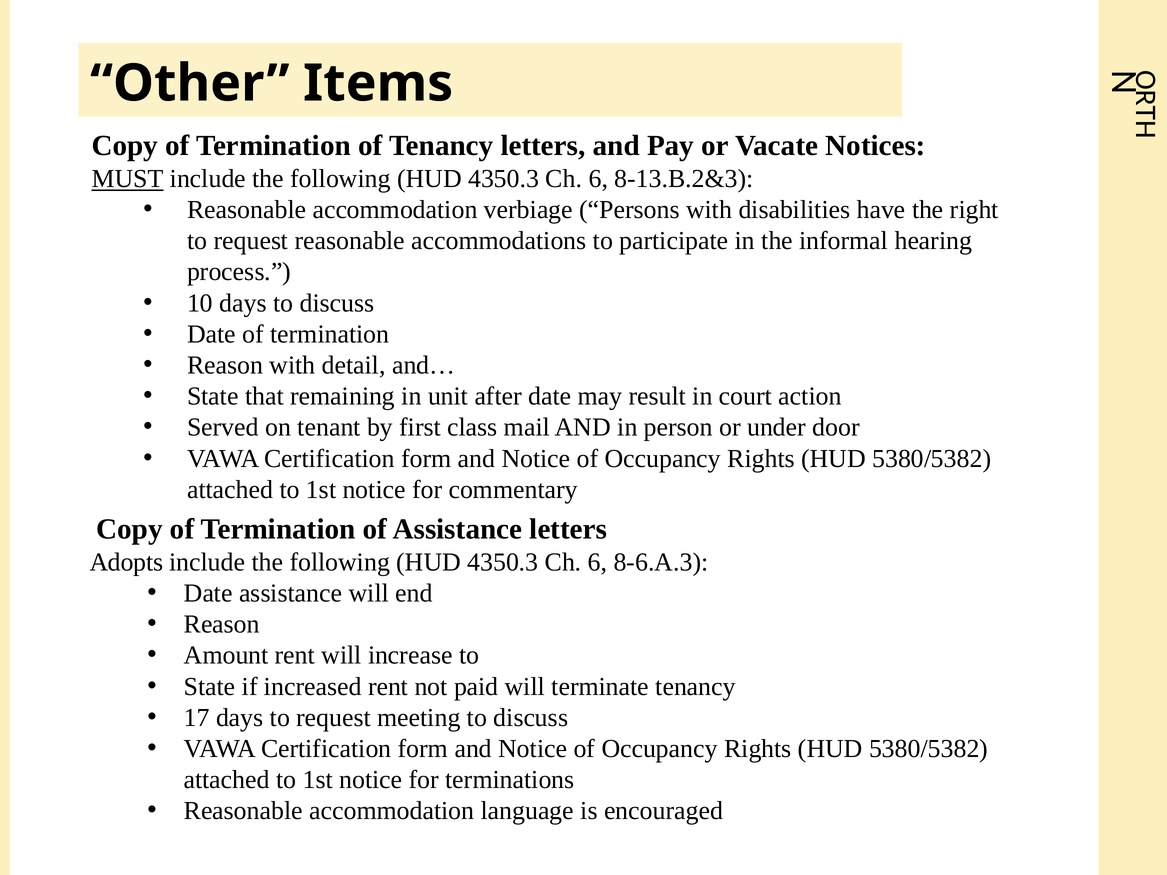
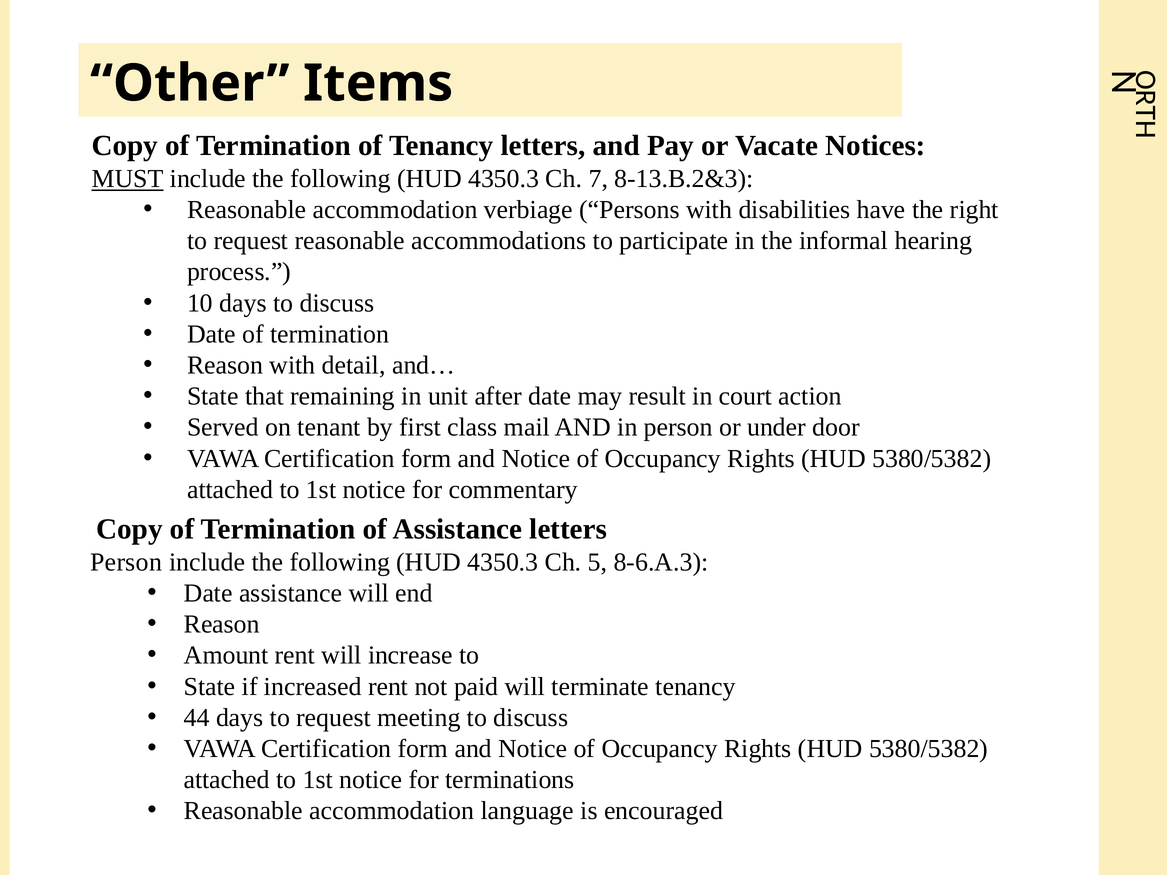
6 at (598, 179): 6 -> 7
Adopts at (126, 562): Adopts -> Person
6 at (598, 562): 6 -> 5
17: 17 -> 44
